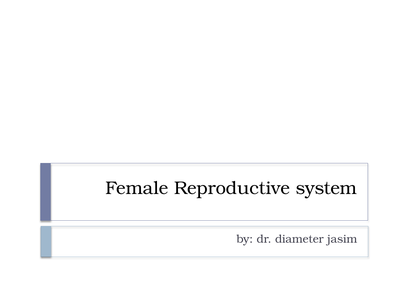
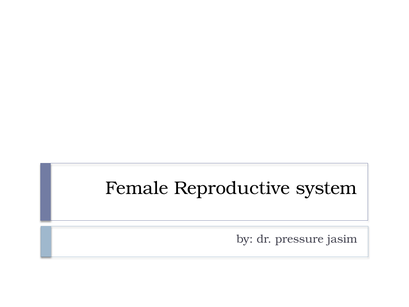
diameter: diameter -> pressure
